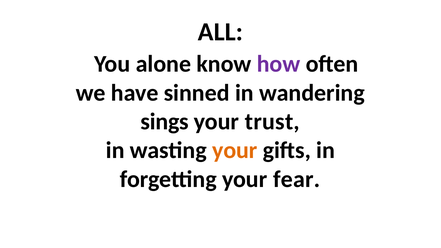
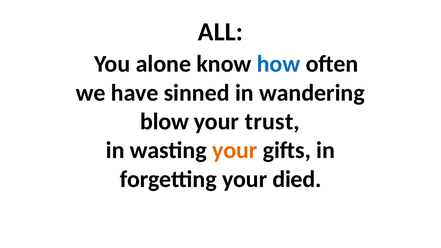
how colour: purple -> blue
sings: sings -> blow
fear: fear -> died
